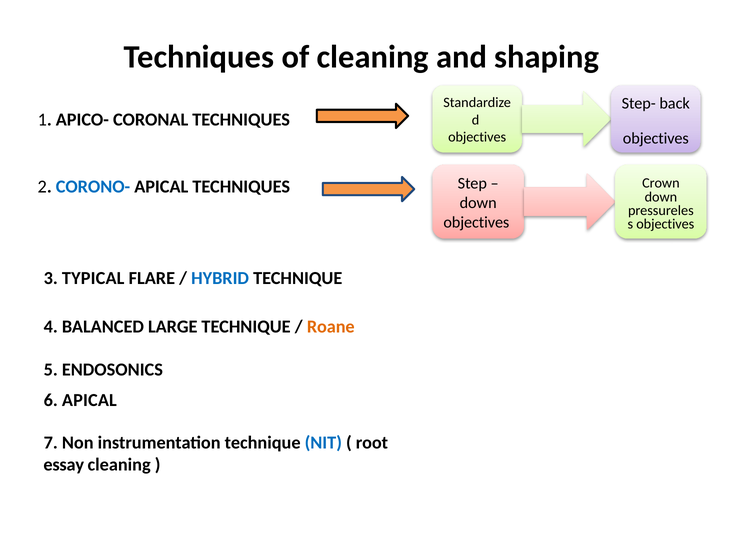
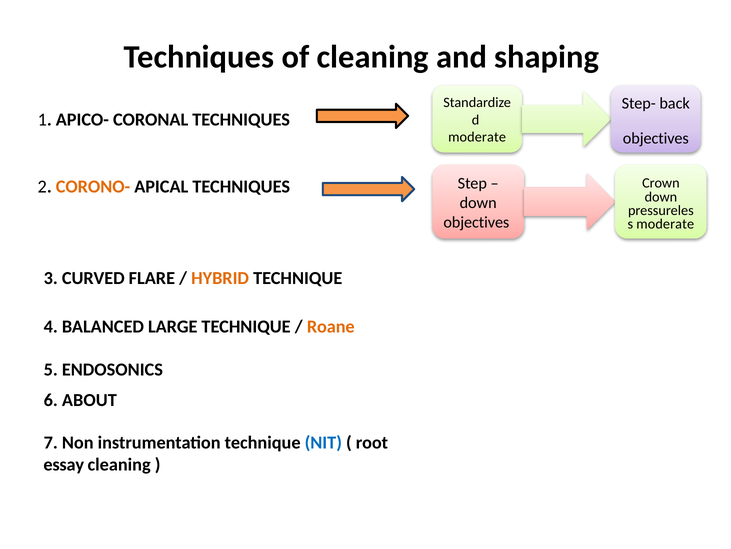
objectives at (477, 137): objectives -> moderate
CORONO- colour: blue -> orange
objectives at (665, 224): objectives -> moderate
TYPICAL: TYPICAL -> CURVED
HYBRID colour: blue -> orange
6 APICAL: APICAL -> ABOUT
